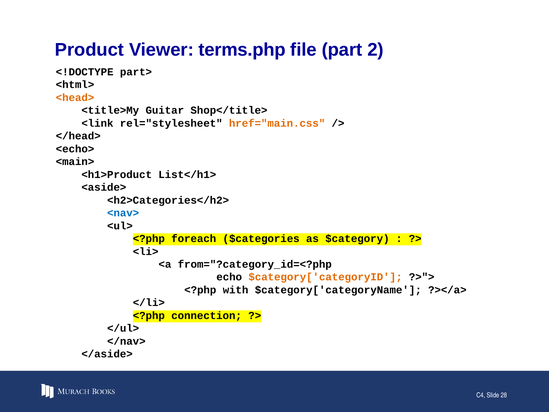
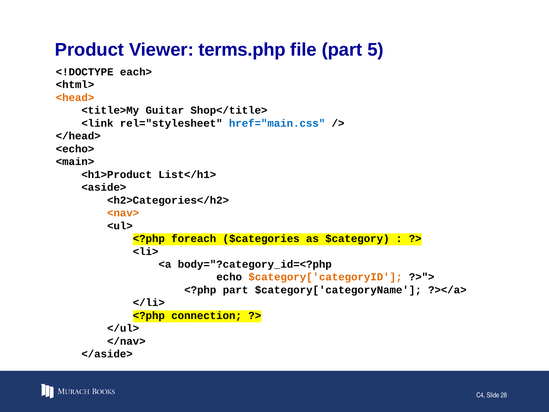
2: 2 -> 5
part>: part> -> each>
href="main.css colour: orange -> blue
<nav> colour: blue -> orange
from="?category_id=<?php: from="?category_id=<?php -> body="?category_id=<?php
<?php with: with -> part
